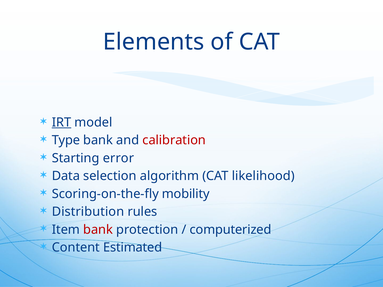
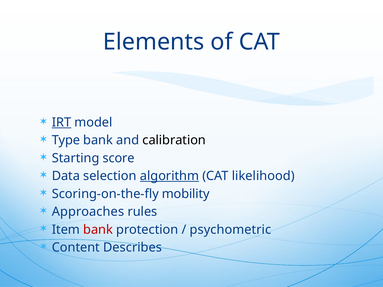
calibration colour: red -> black
error: error -> score
algorithm underline: none -> present
Distribution: Distribution -> Approaches
computerized: computerized -> psychometric
Estimated: Estimated -> Describes
